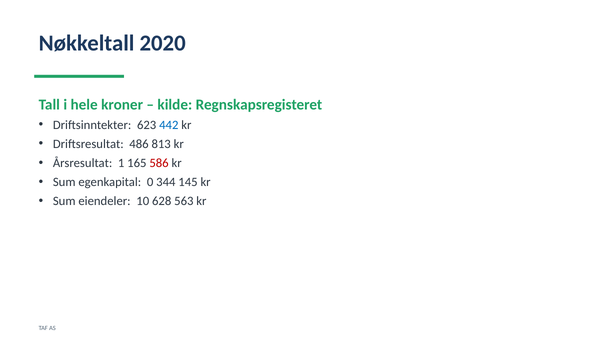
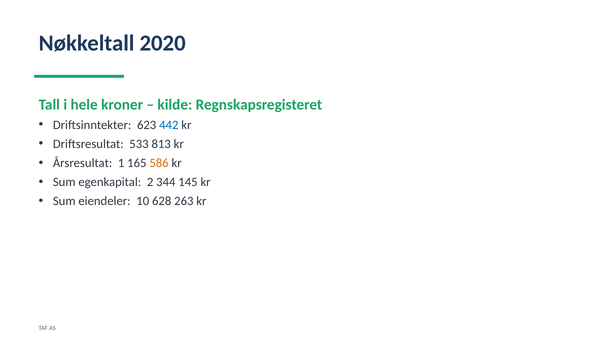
486: 486 -> 533
586 colour: red -> orange
0: 0 -> 2
563: 563 -> 263
